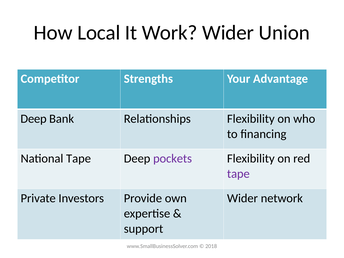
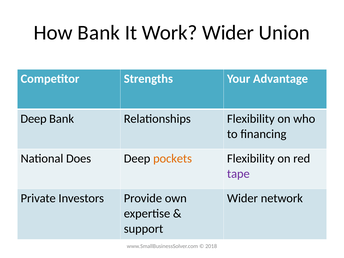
How Local: Local -> Bank
National Tape: Tape -> Does
pockets colour: purple -> orange
